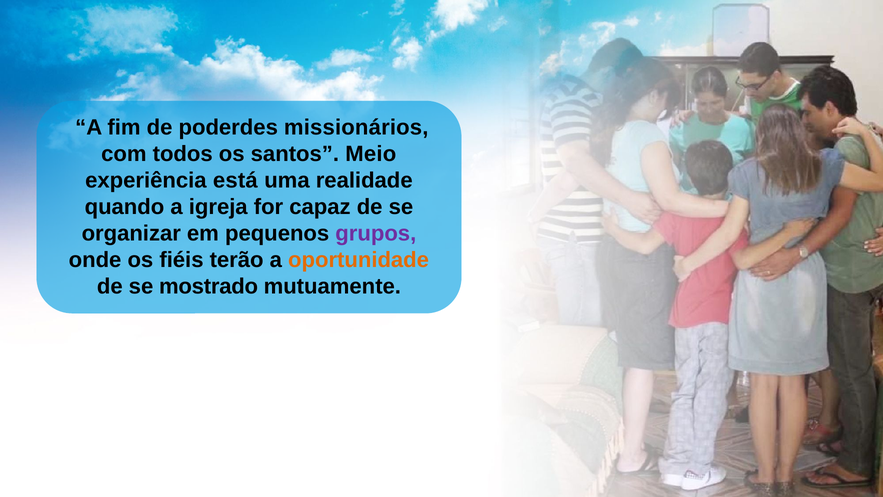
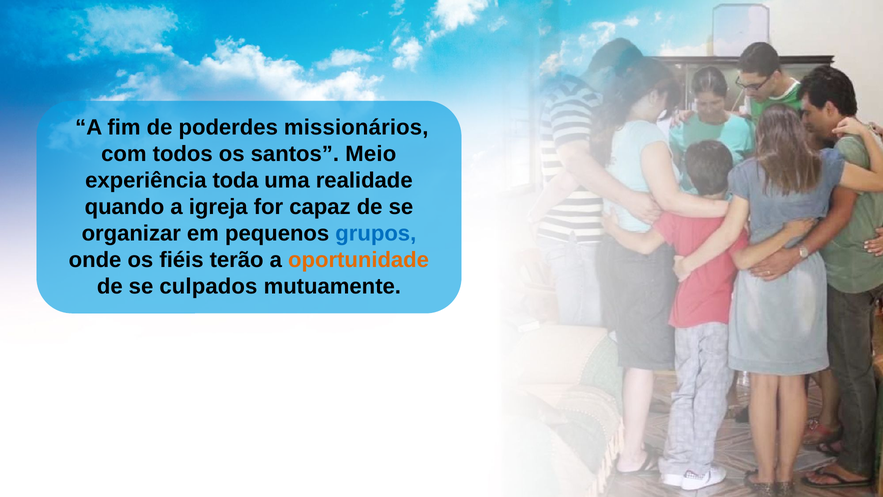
está: está -> toda
grupos colour: purple -> blue
mostrado: mostrado -> culpados
